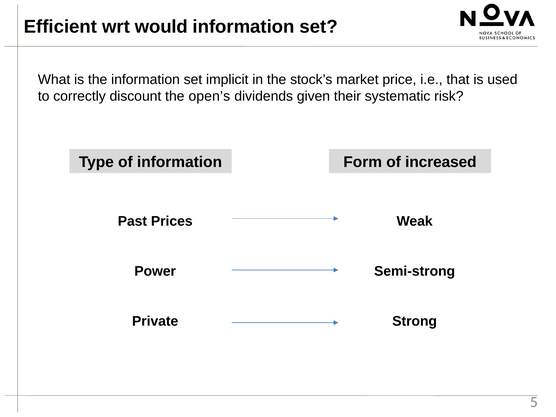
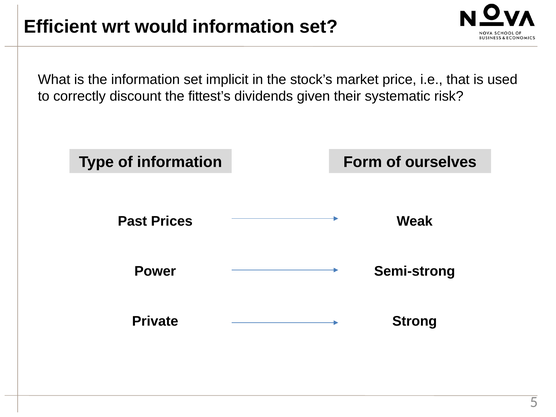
open’s: open’s -> fittest’s
increased: increased -> ourselves
